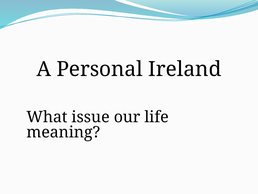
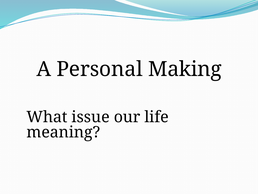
Ireland: Ireland -> Making
